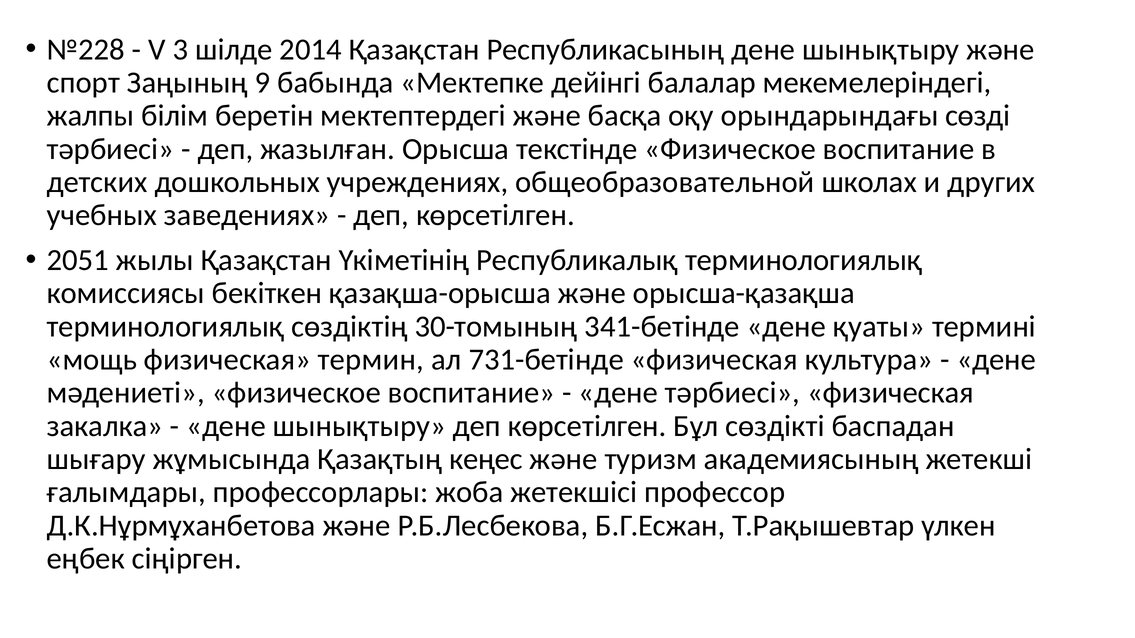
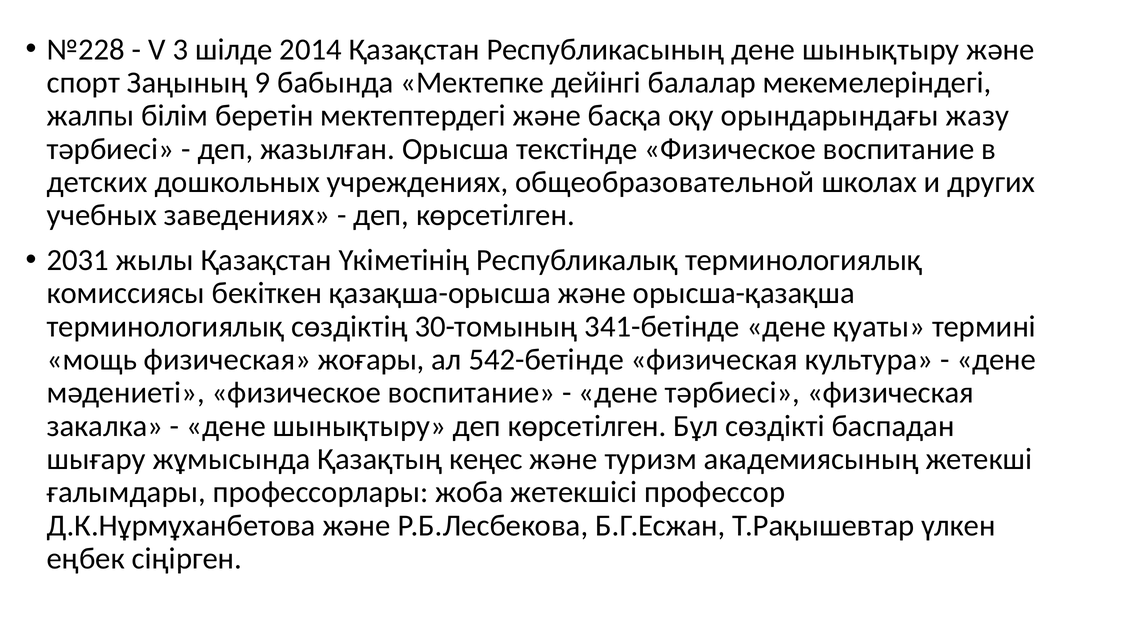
сөзді: сөзді -> жазу
2051: 2051 -> 2031
термин: термин -> жоғары
731-бетінде: 731-бетінде -> 542-бетінде
